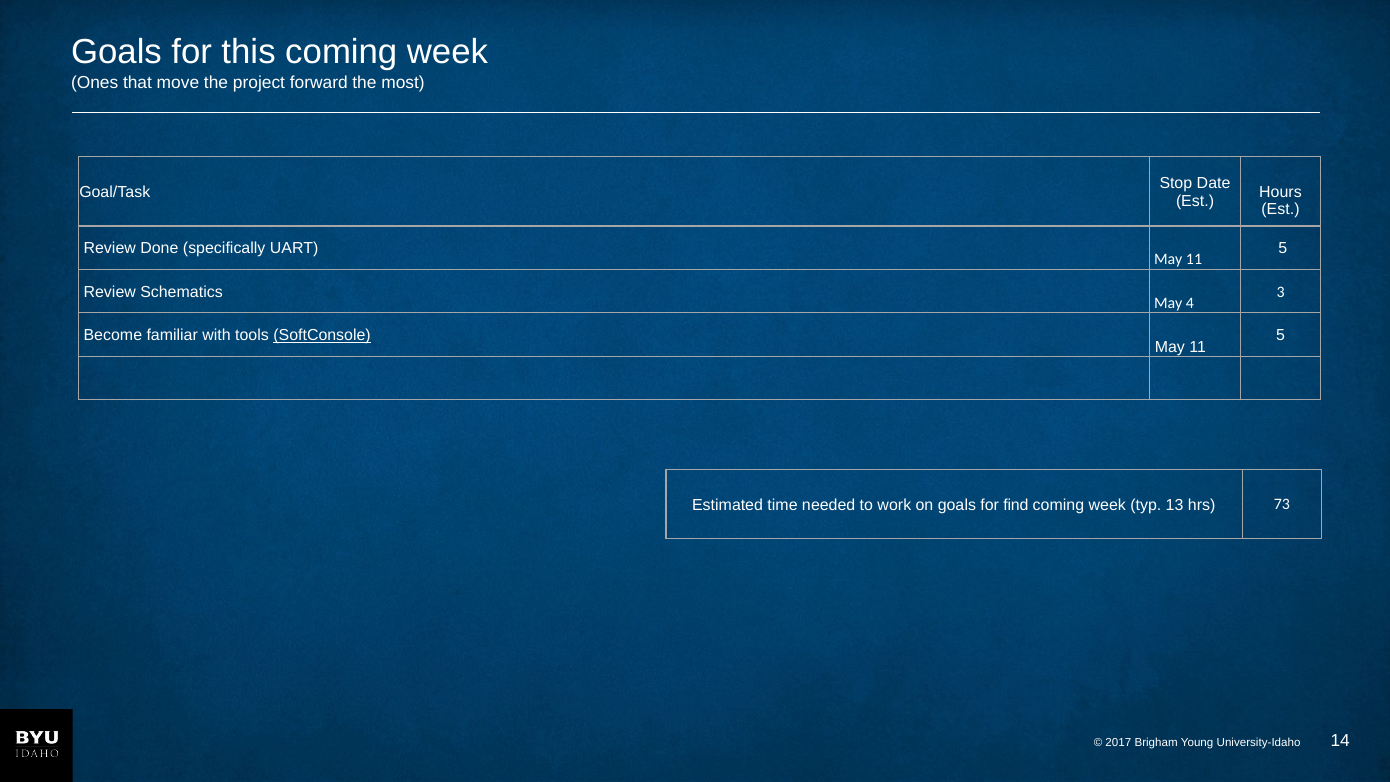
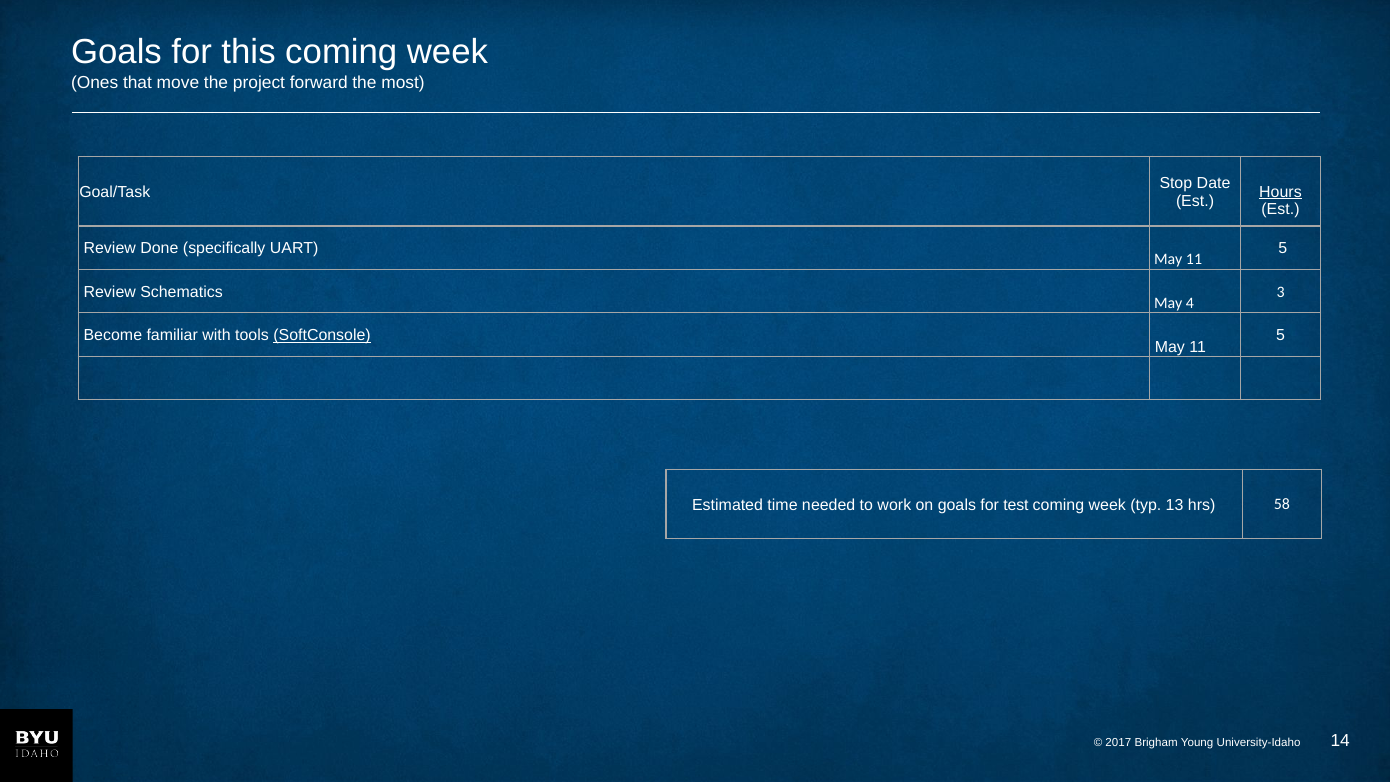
Hours underline: none -> present
find: find -> test
73: 73 -> 58
